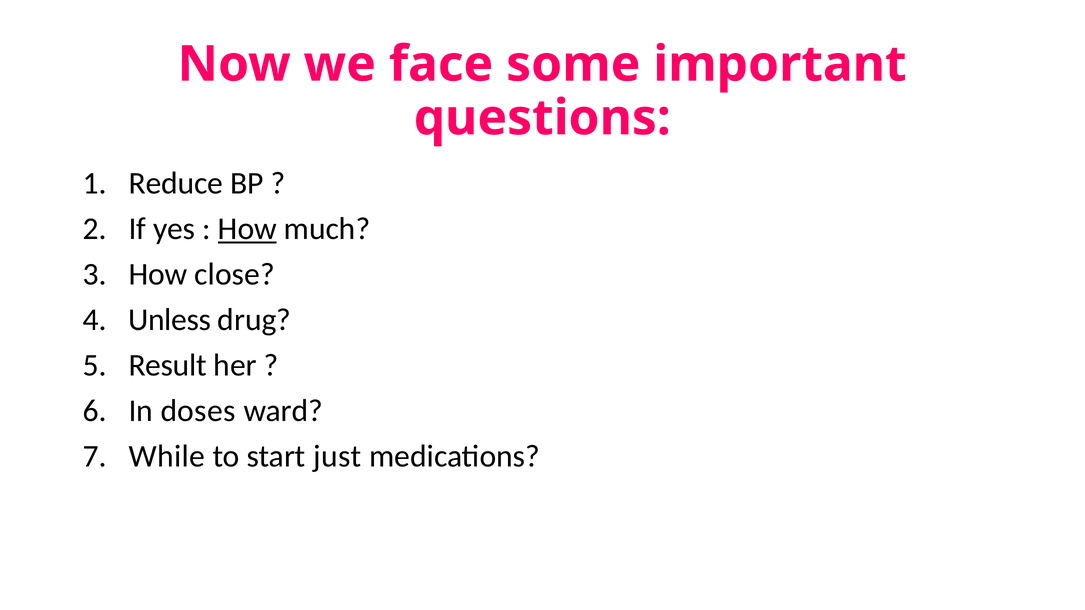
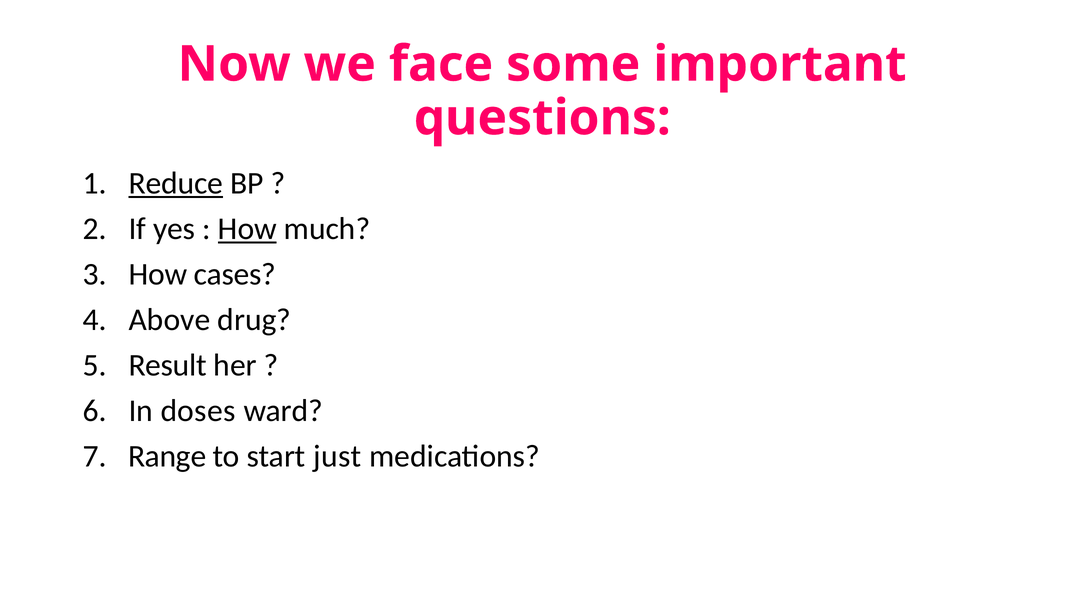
Reduce underline: none -> present
close: close -> cases
Unless: Unless -> Above
While: While -> Range
